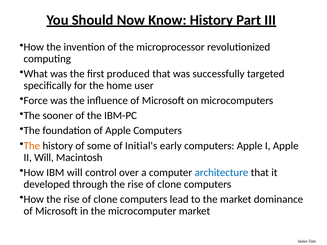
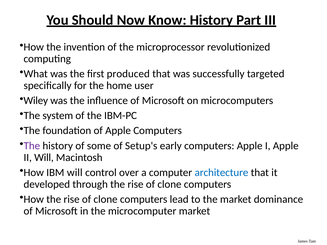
Force: Force -> Wiley
sooner: sooner -> system
The at (32, 146) colour: orange -> purple
Initial's: Initial's -> Setup's
